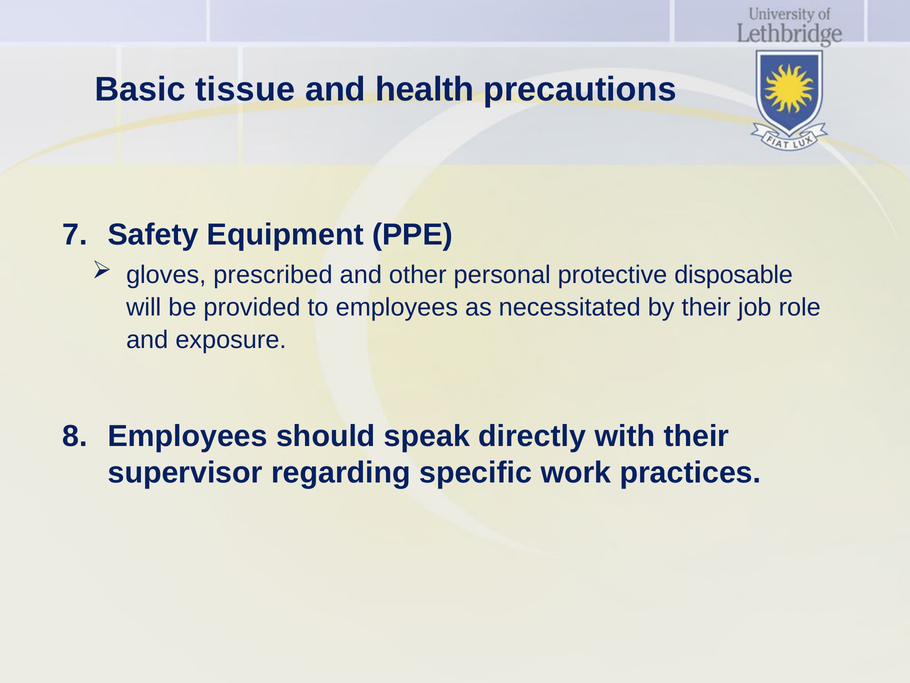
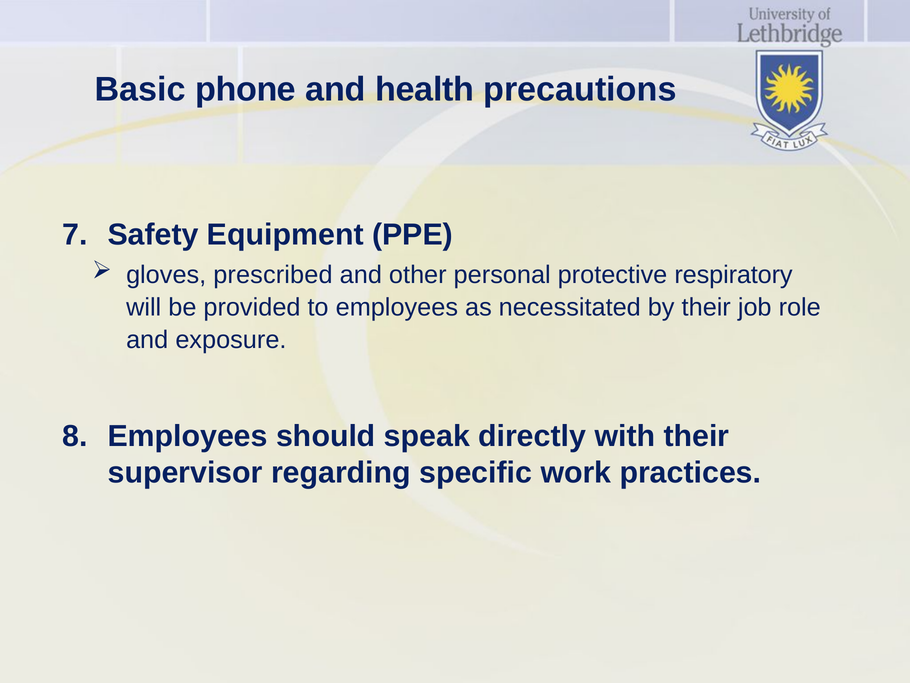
tissue: tissue -> phone
disposable: disposable -> respiratory
